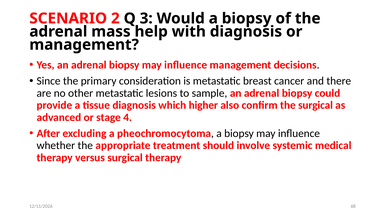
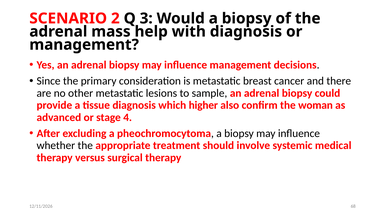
the surgical: surgical -> woman
